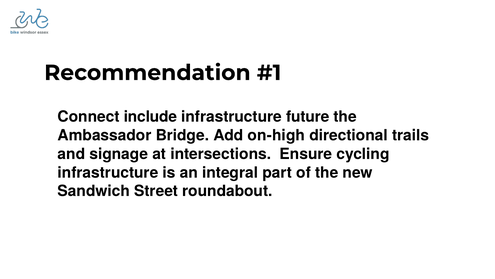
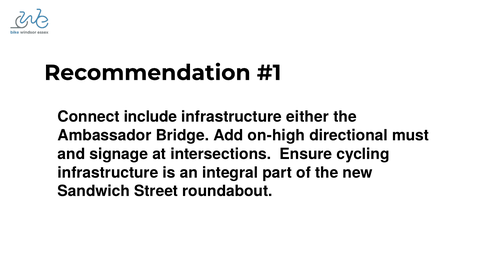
future: future -> either
trails: trails -> must
